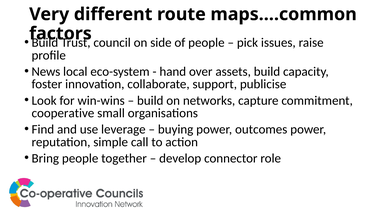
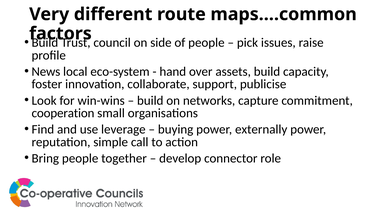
cooperative: cooperative -> cooperation
outcomes: outcomes -> externally
